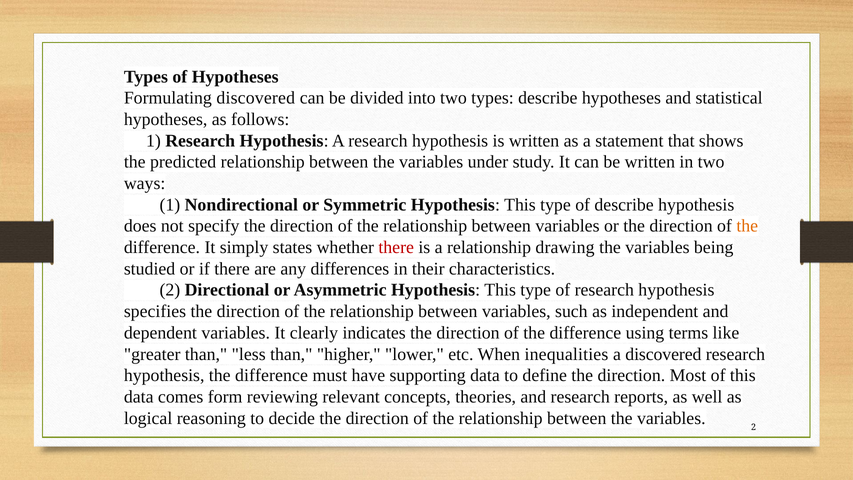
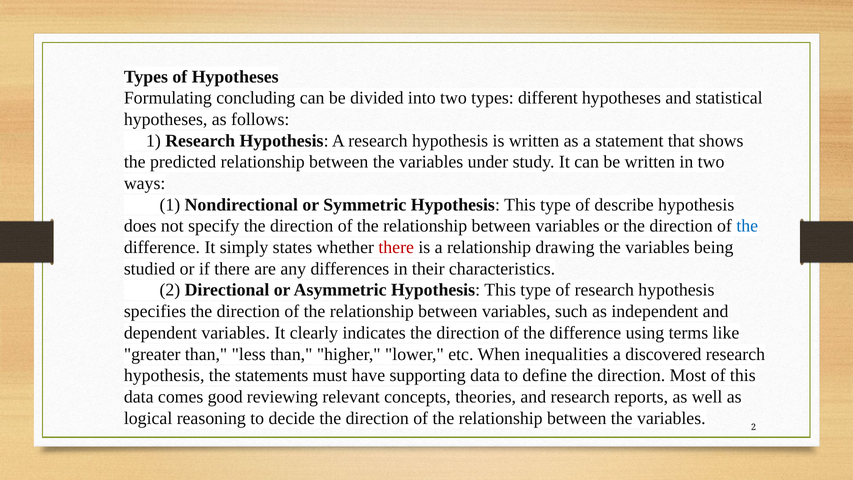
Formulating discovered: discovered -> concluding
types describe: describe -> different
the at (747, 226) colour: orange -> blue
hypothesis the difference: difference -> statements
form: form -> good
